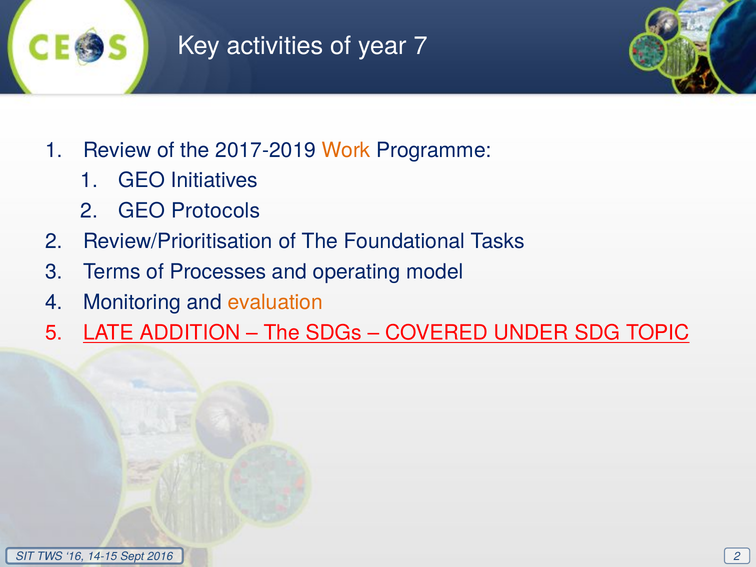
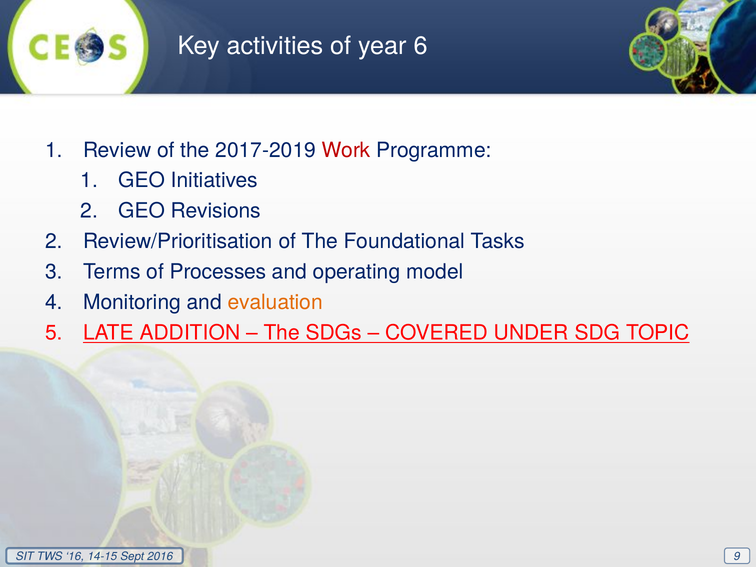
7: 7 -> 6
Work colour: orange -> red
Protocols: Protocols -> Revisions
2 at (737, 557): 2 -> 9
